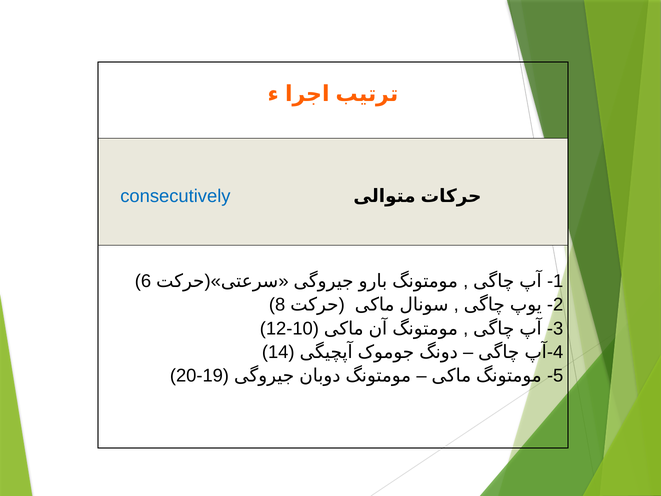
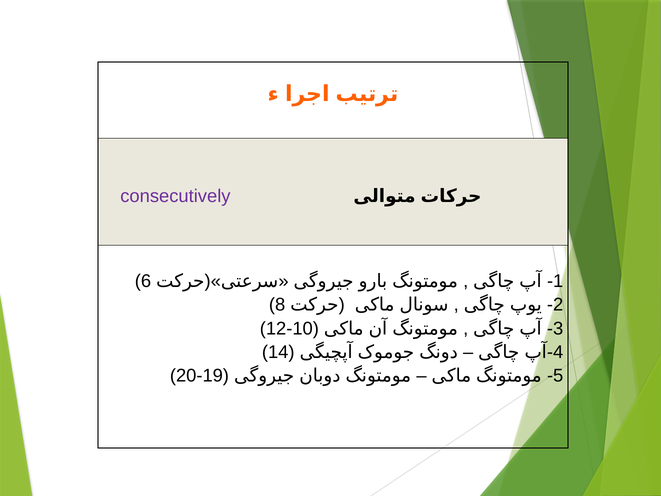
consecutively colour: blue -> purple
